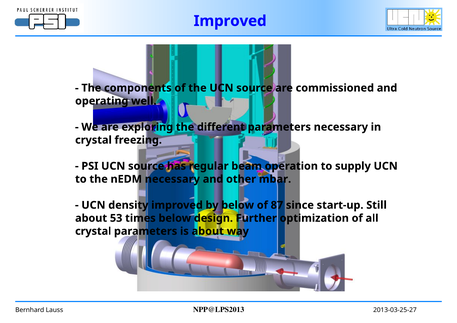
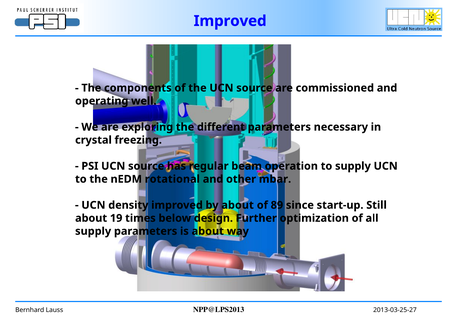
nEDM necessary: necessary -> rotational
by below: below -> about
87: 87 -> 89
53: 53 -> 19
crystal at (93, 231): crystal -> supply
